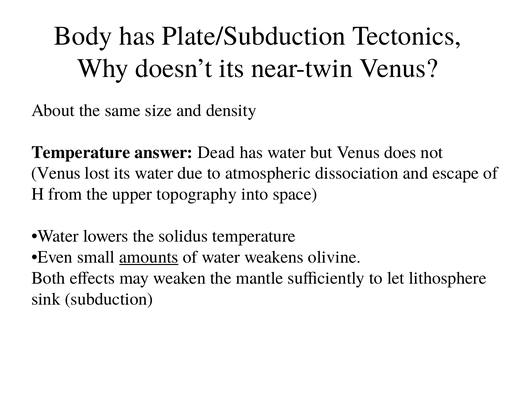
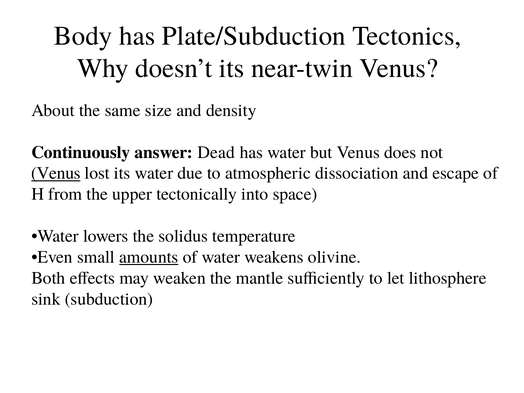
Temperature at (81, 152): Temperature -> Continuously
Venus at (56, 173) underline: none -> present
topography: topography -> tectonically
